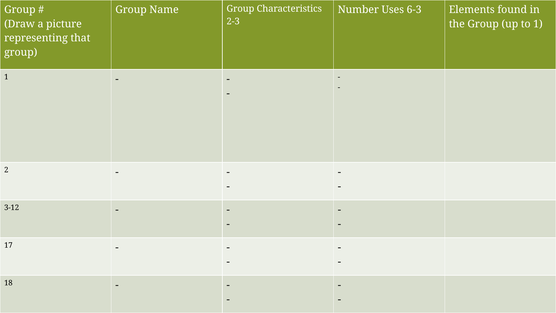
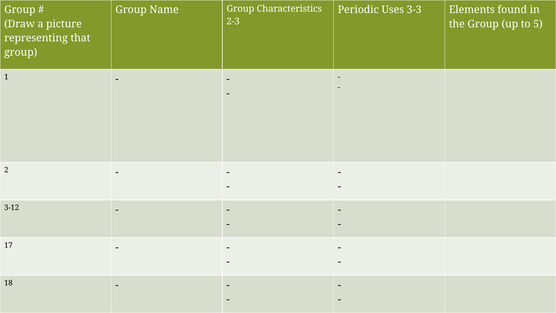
Number: Number -> Periodic
6-3: 6-3 -> 3-3
to 1: 1 -> 5
